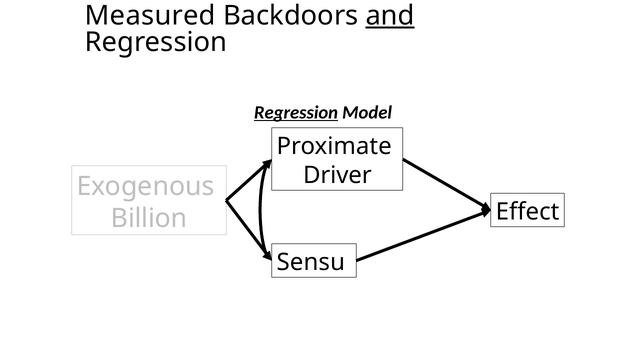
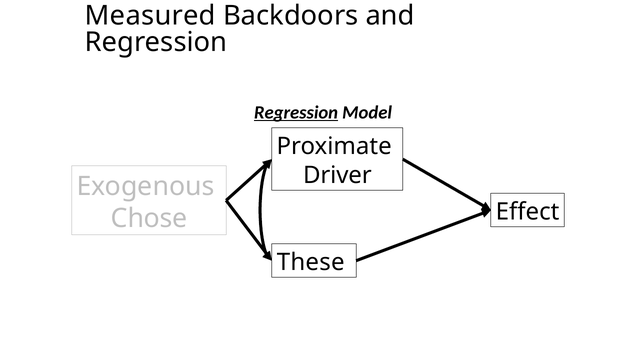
and underline: present -> none
Billion: Billion -> Chose
Sensu: Sensu -> These
